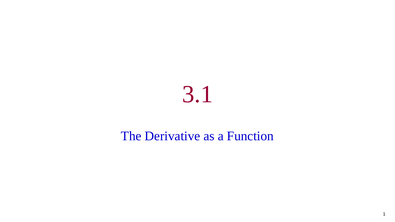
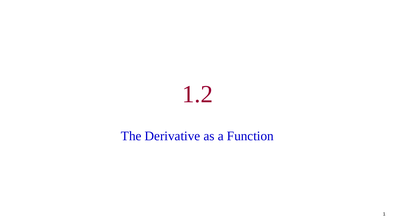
3.1: 3.1 -> 1.2
